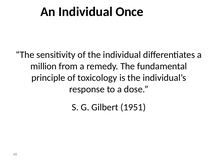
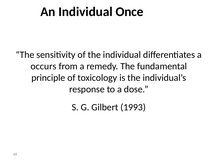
million: million -> occurs
1951: 1951 -> 1993
